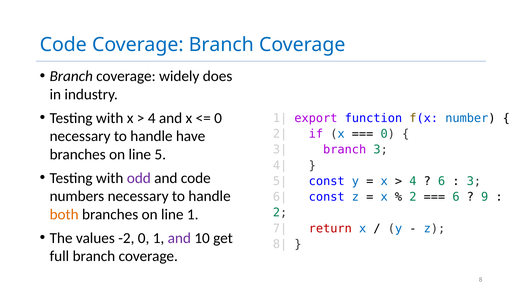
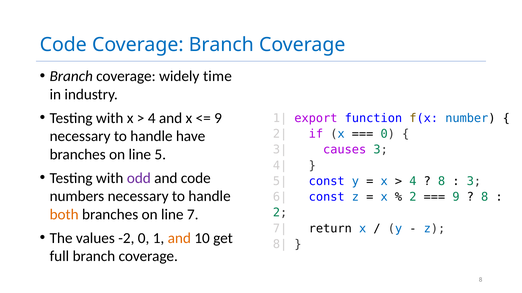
does: does -> time
0 at (218, 118): 0 -> 9
branch at (345, 150): branch -> causes
6 at (442, 182): 6 -> 8
6 at (456, 197): 6 -> 9
9 at (485, 197): 9 -> 8
line 1: 1 -> 7
return colour: red -> black
and at (179, 239) colour: purple -> orange
